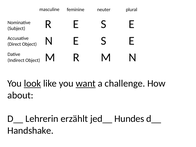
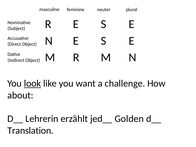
want underline: present -> none
Hundes: Hundes -> Golden
Handshake: Handshake -> Translation
